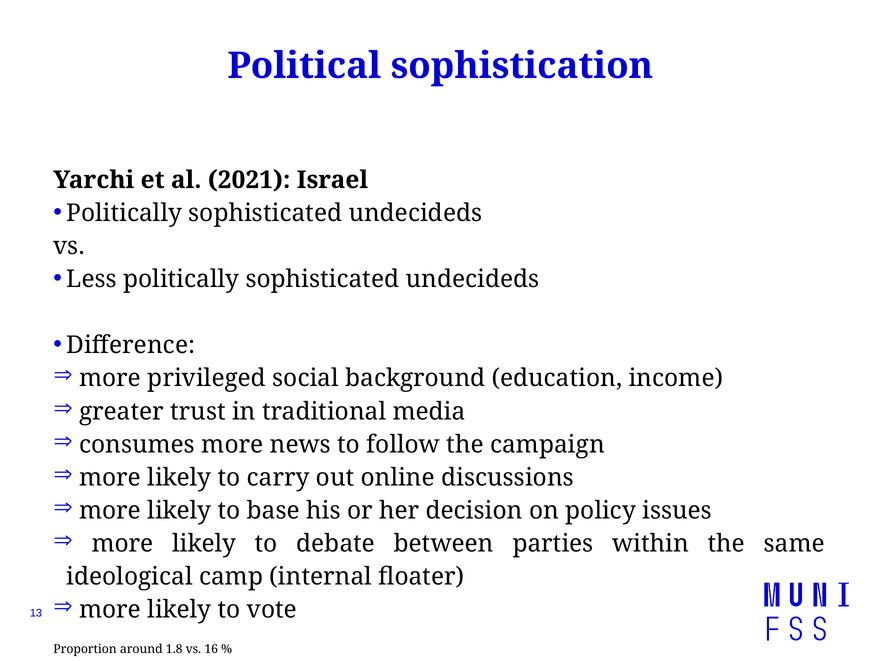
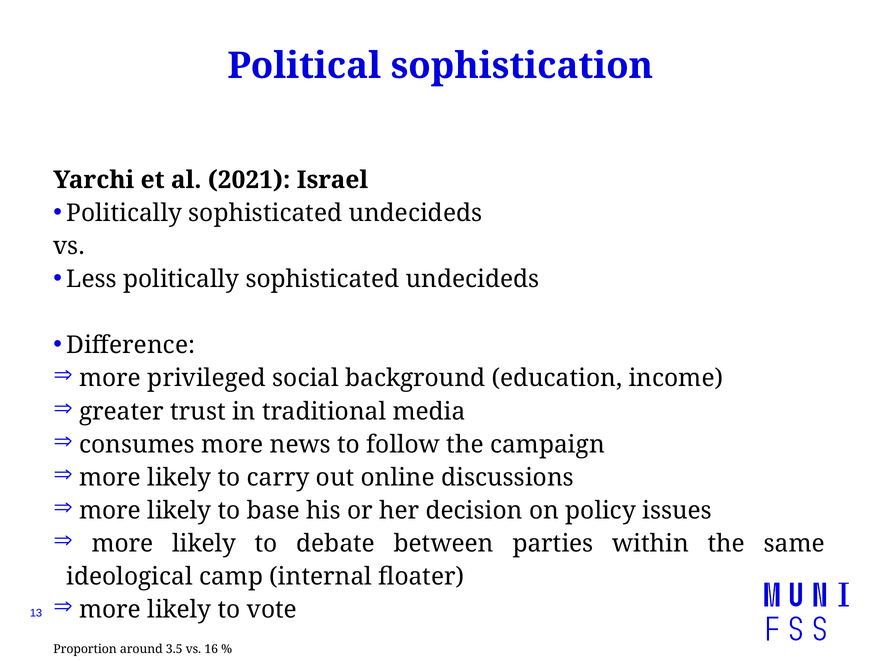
1.8: 1.8 -> 3.5
